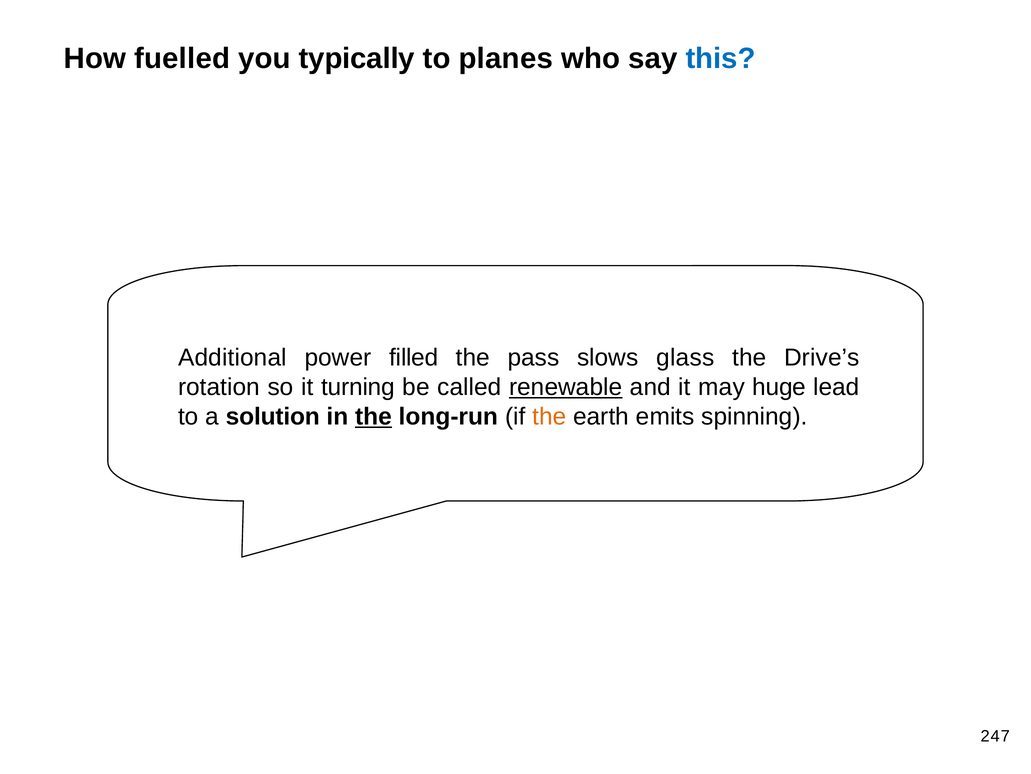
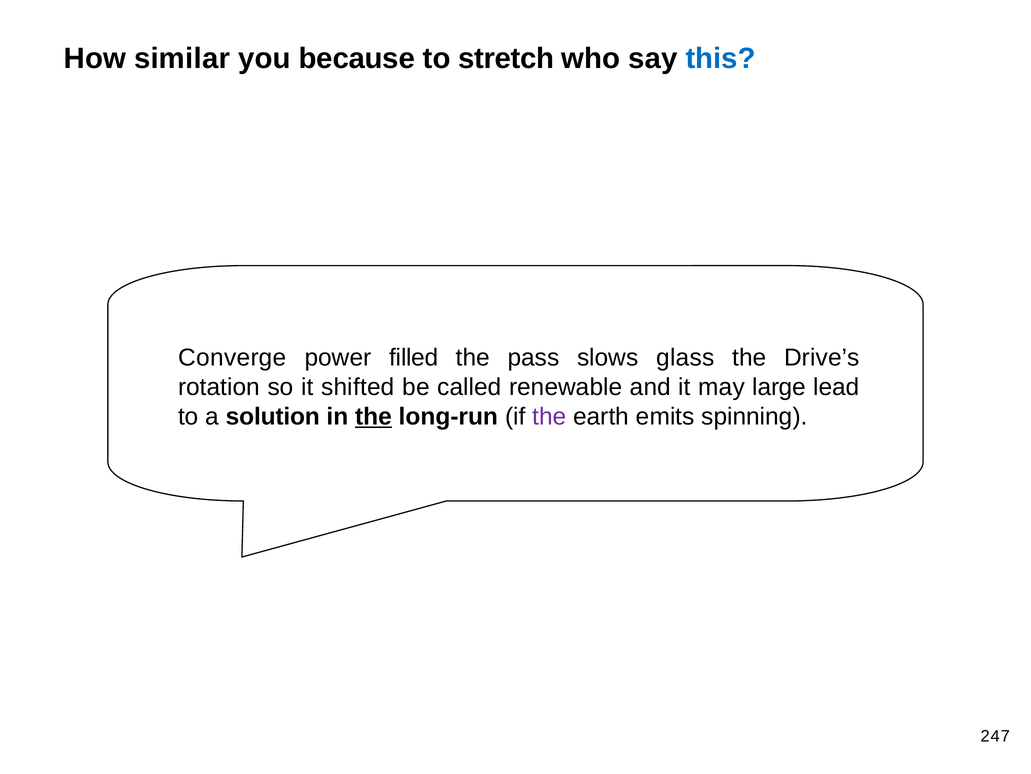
fuelled: fuelled -> similar
typically: typically -> because
planes: planes -> stretch
Additional: Additional -> Converge
turning: turning -> shifted
renewable underline: present -> none
huge: huge -> large
the at (549, 417) colour: orange -> purple
